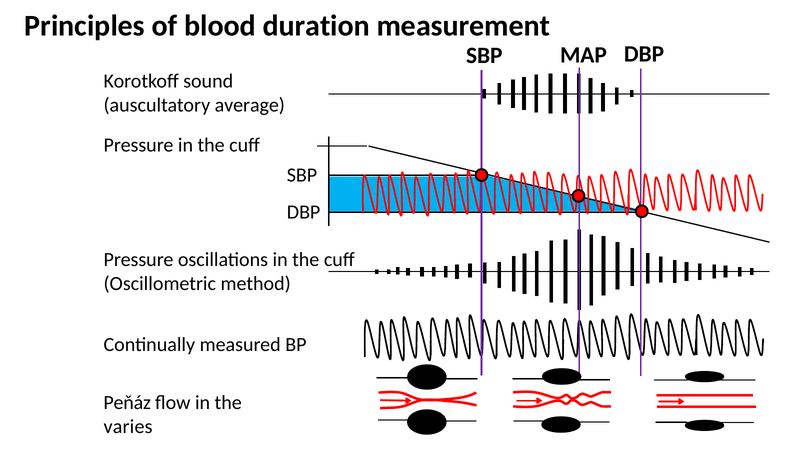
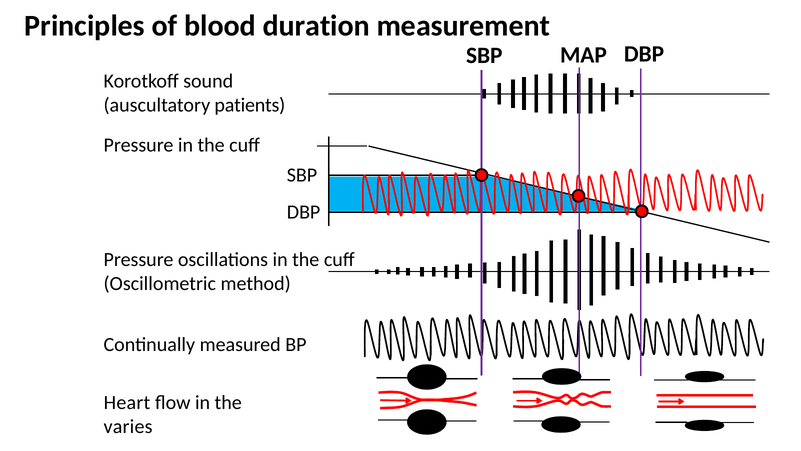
average: average -> patients
Peňáz: Peňáz -> Heart
